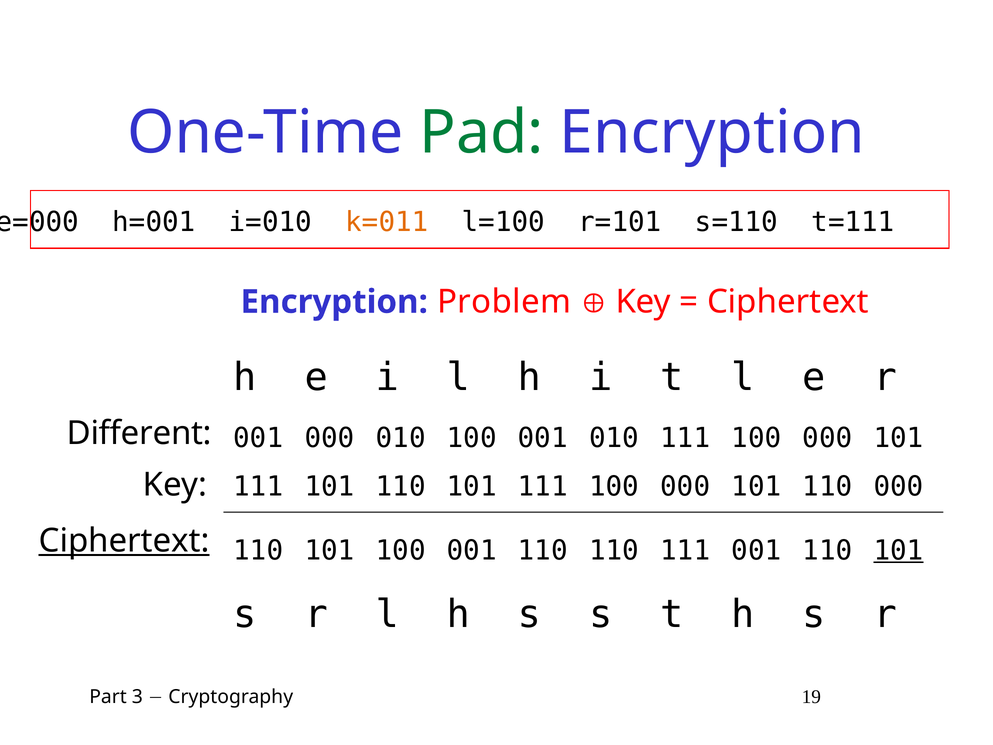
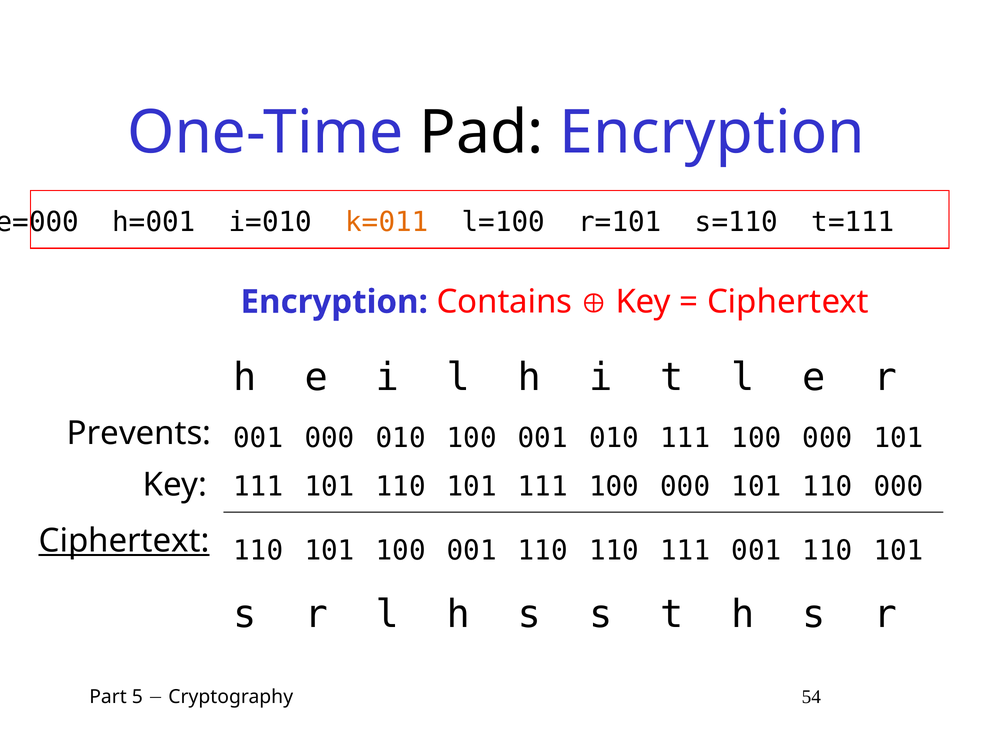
Pad colour: green -> black
Problem: Problem -> Contains
Different: Different -> Prevents
101 at (899, 550) underline: present -> none
3: 3 -> 5
19: 19 -> 54
